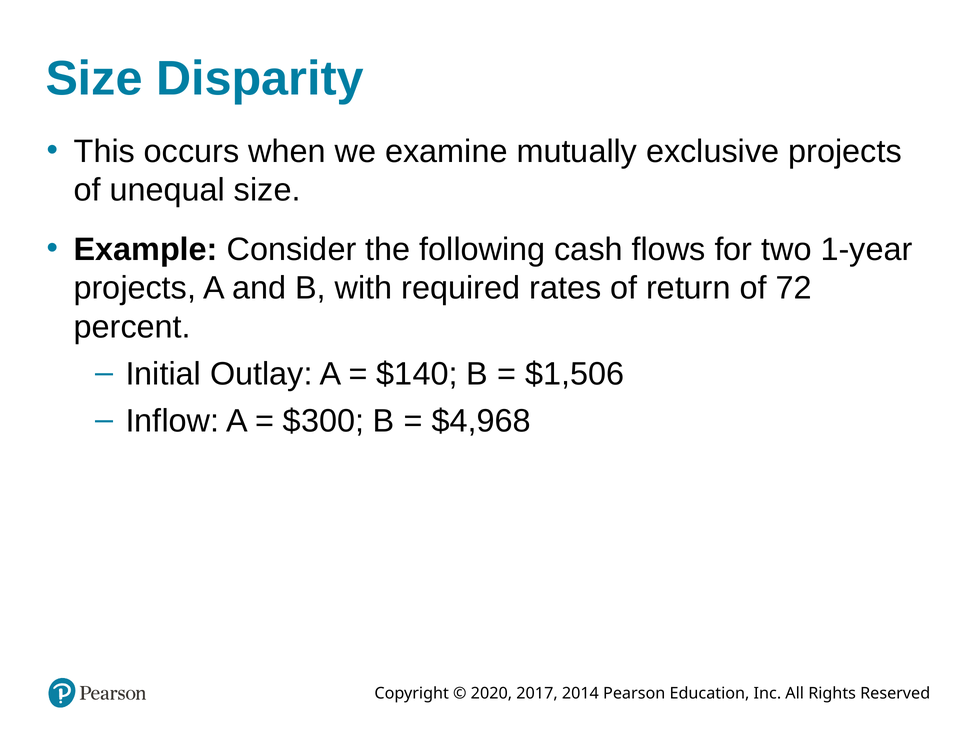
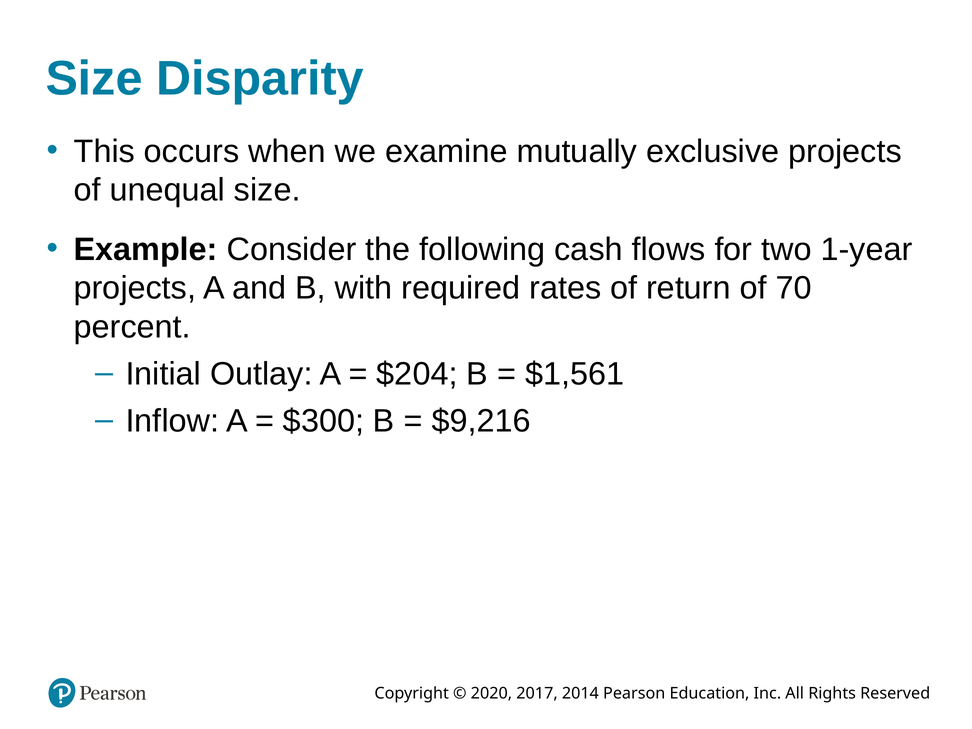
72: 72 -> 70
$140: $140 -> $204
$1,506: $1,506 -> $1,561
$4,968: $4,968 -> $9,216
